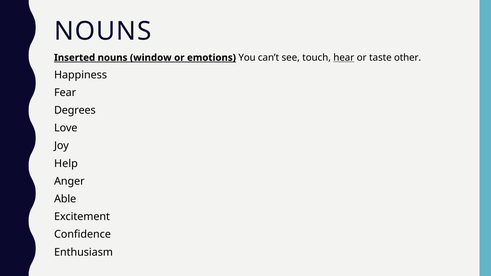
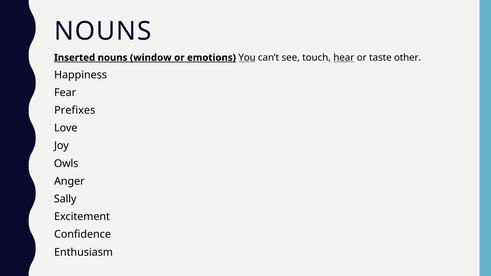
You underline: none -> present
Degrees: Degrees -> Prefixes
Help: Help -> Owls
Able: Able -> Sally
